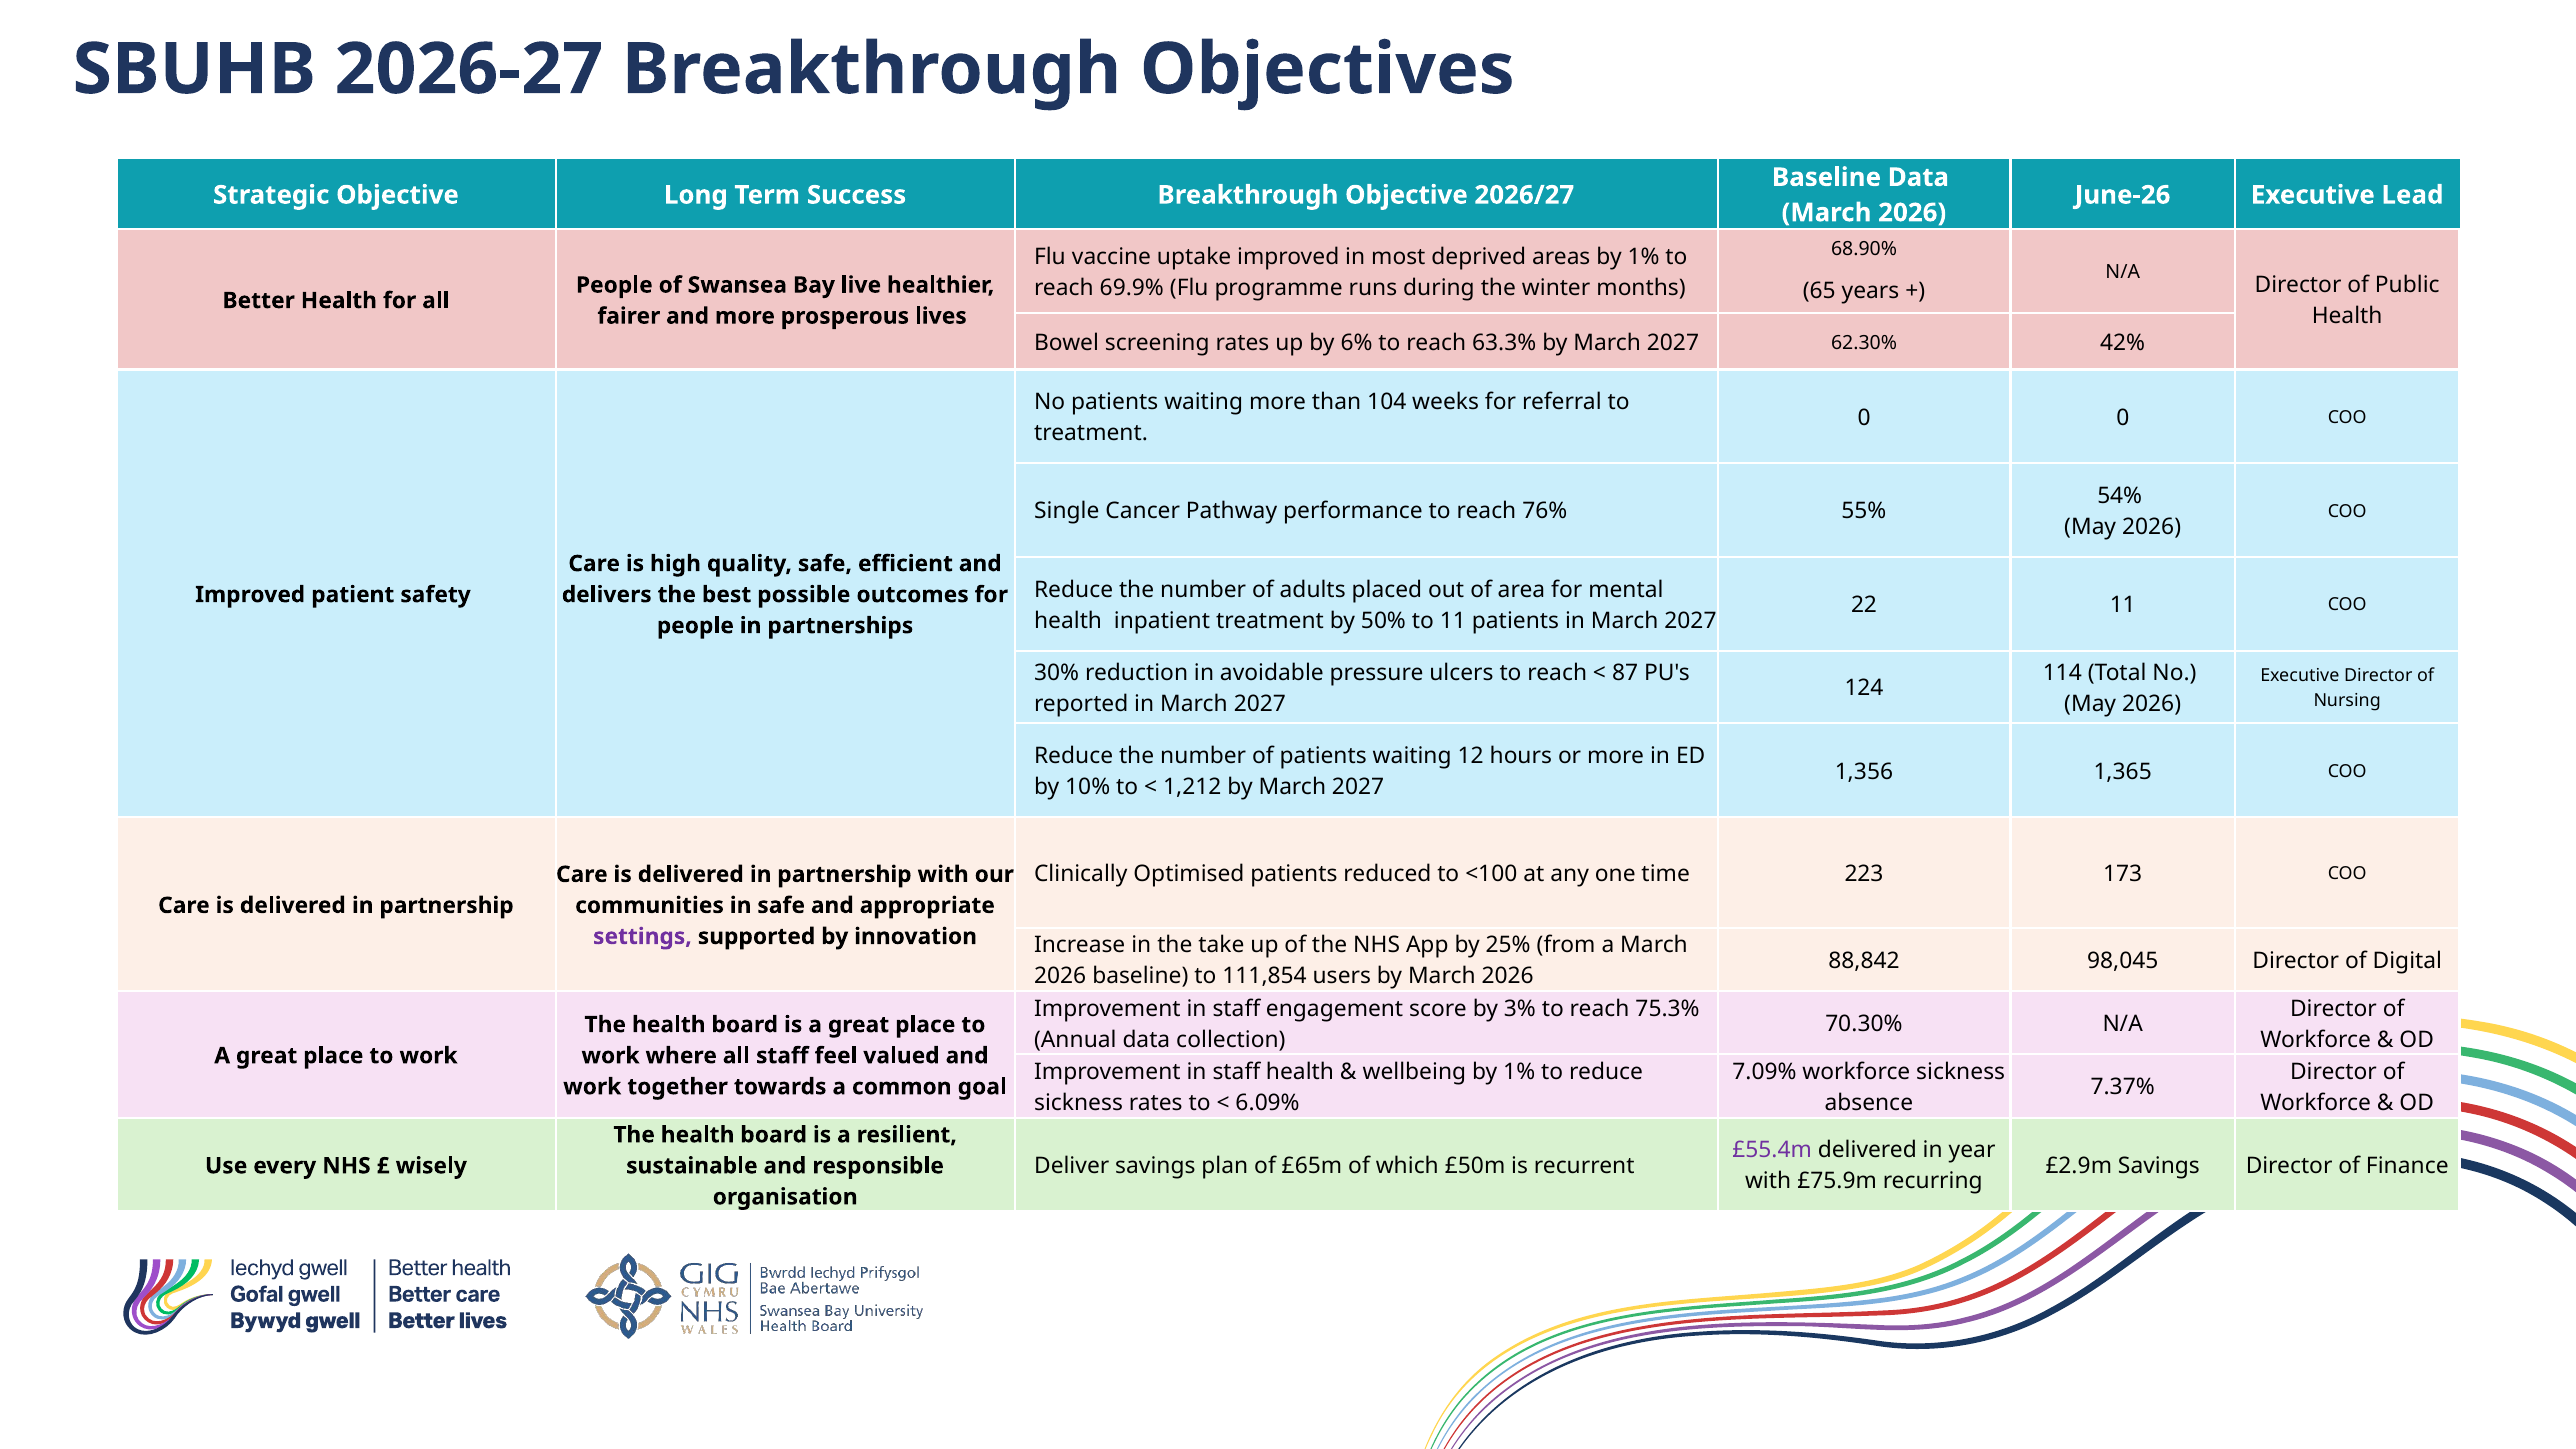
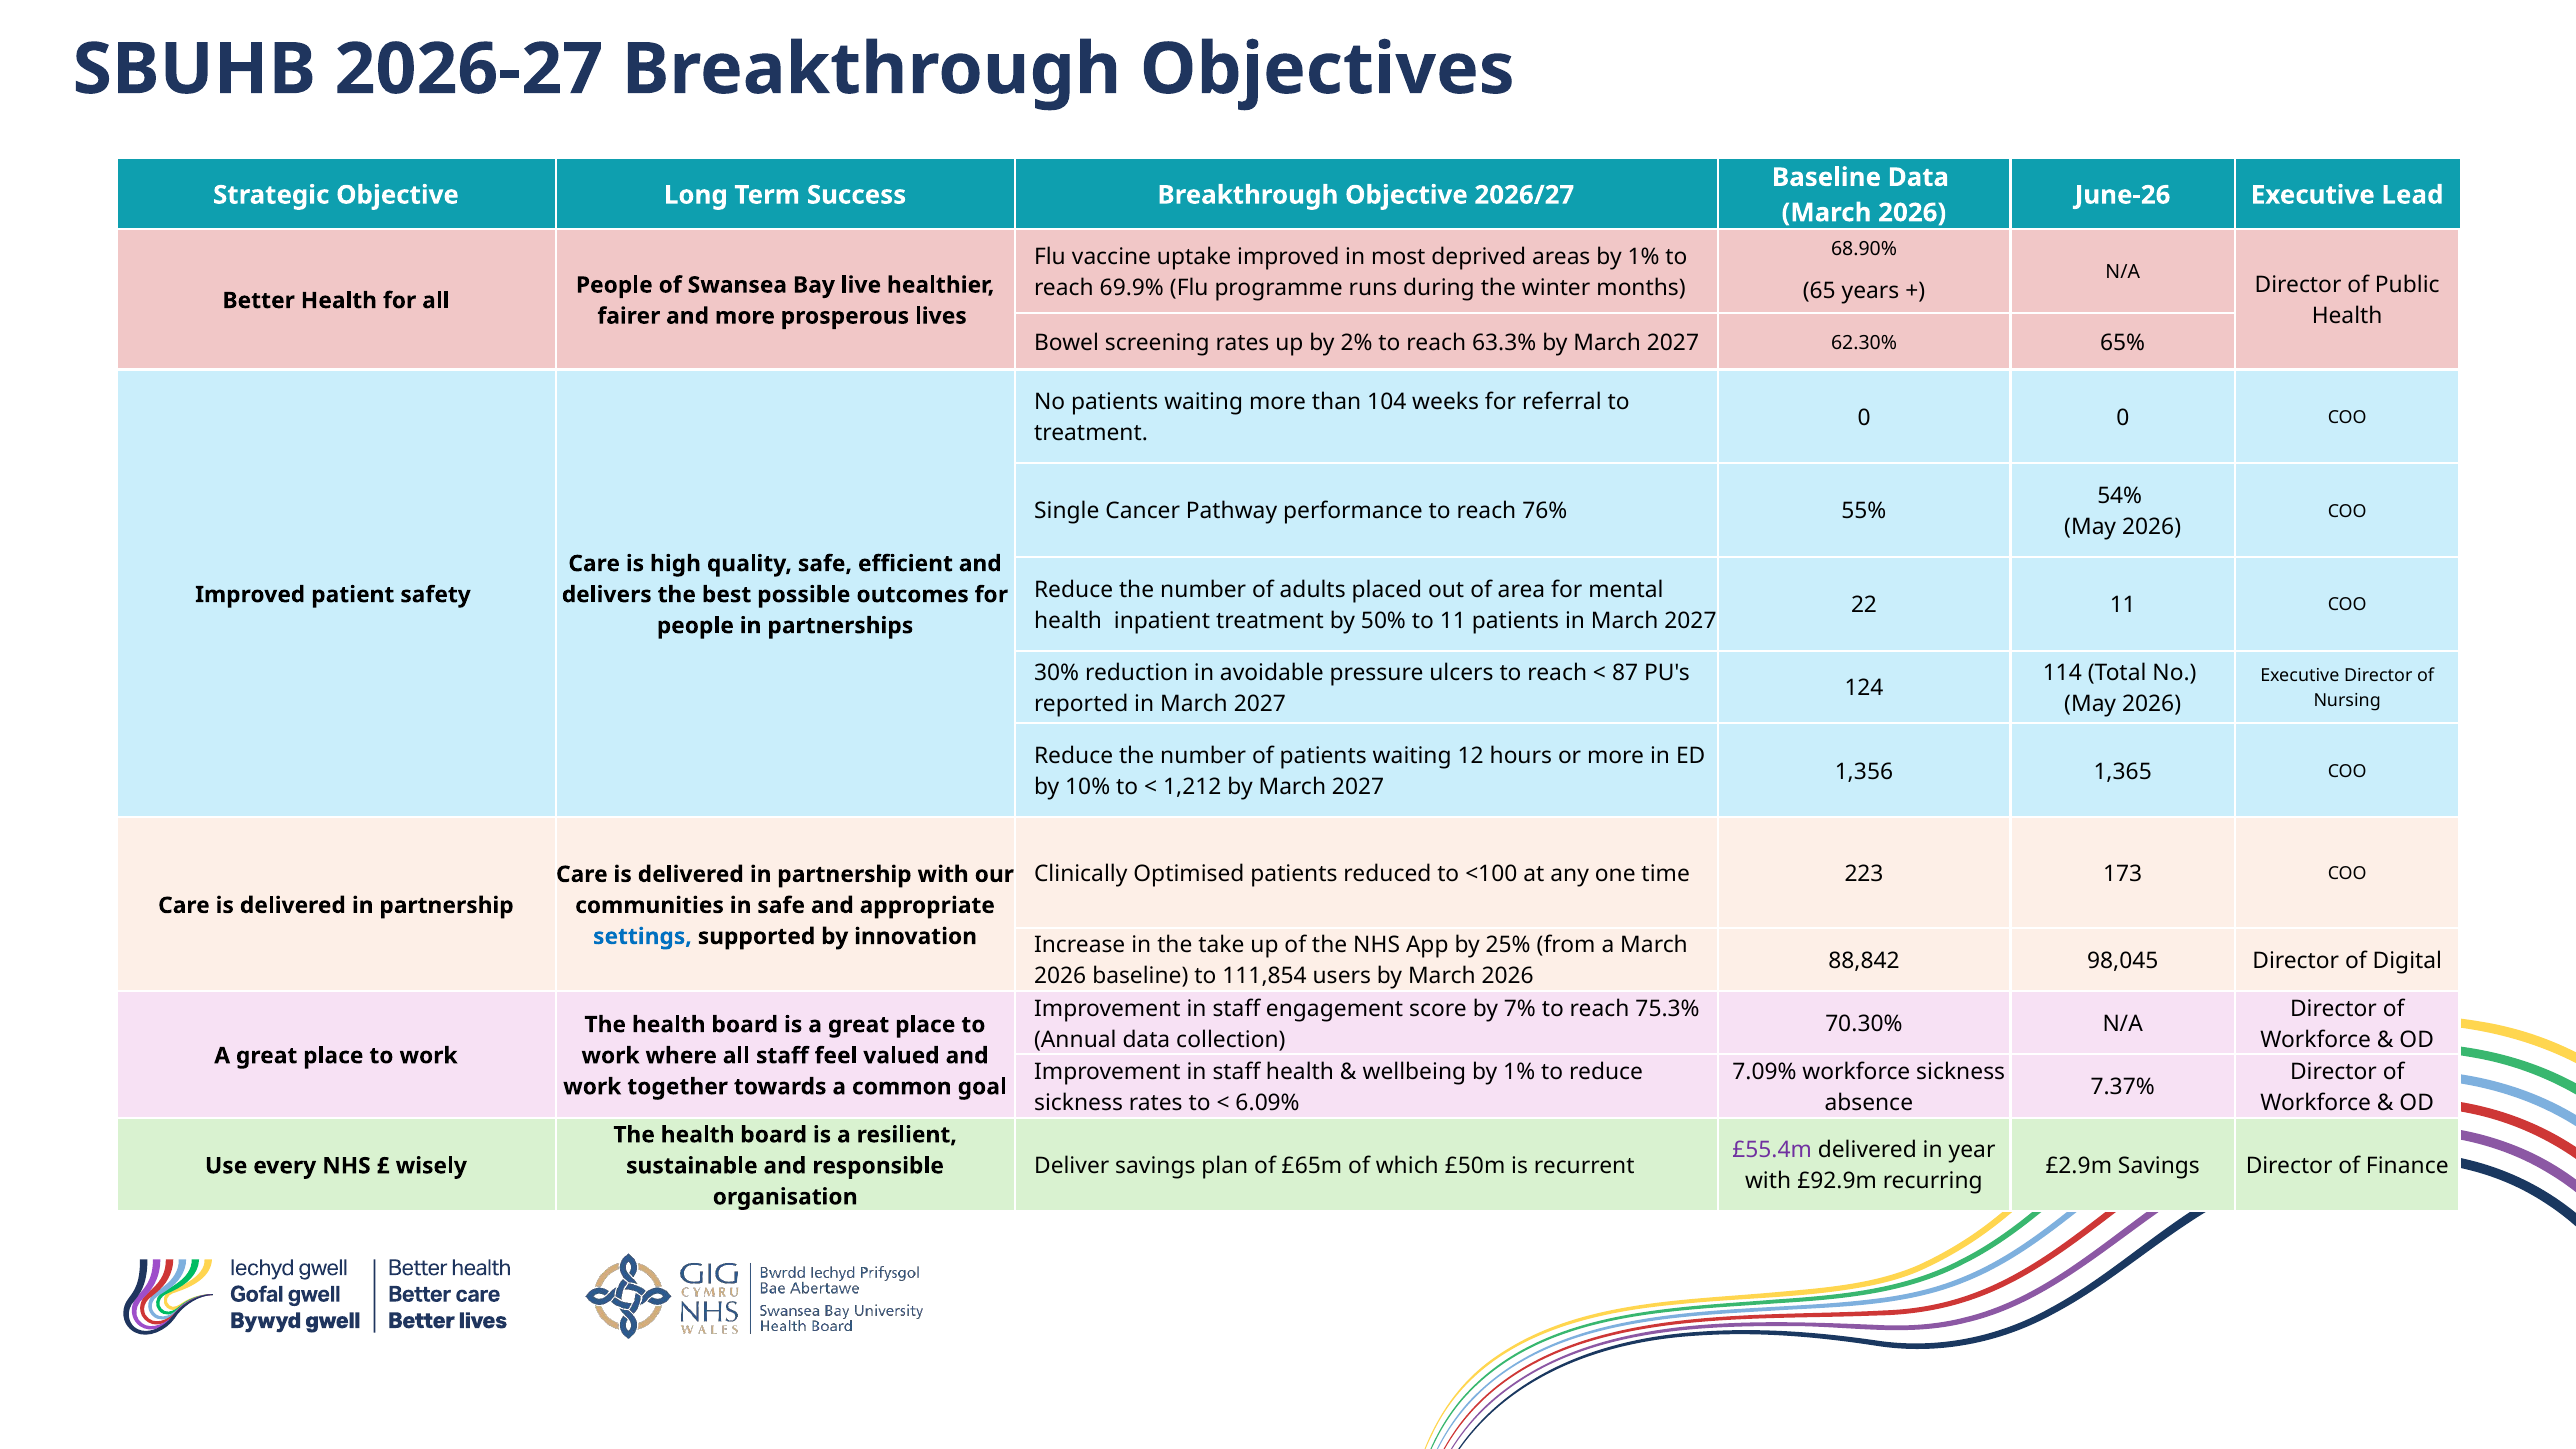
6%: 6% -> 2%
42%: 42% -> 65%
settings colour: purple -> blue
3%: 3% -> 7%
£75.9m: £75.9m -> £92.9m
